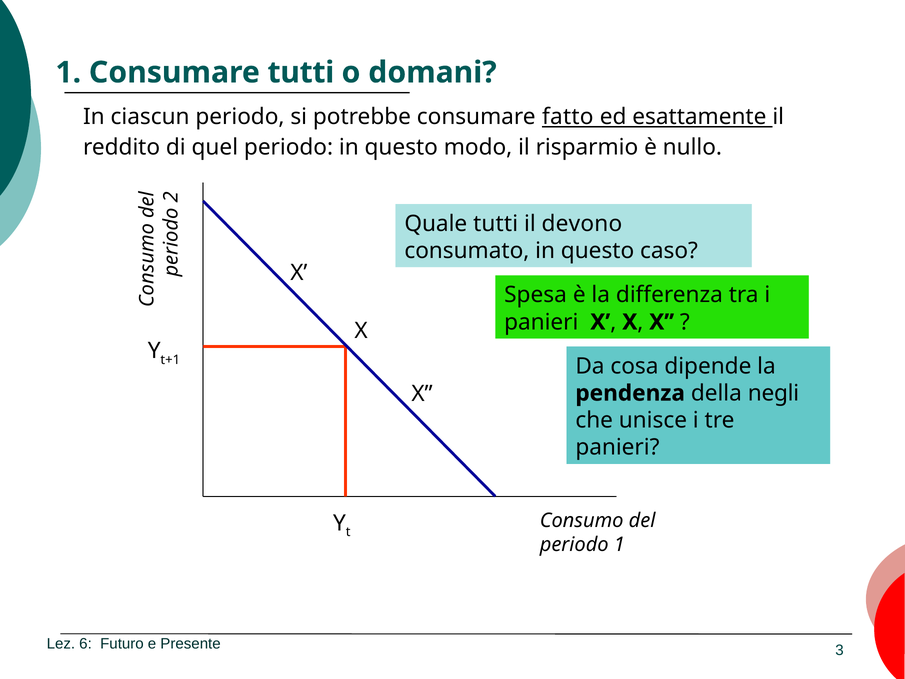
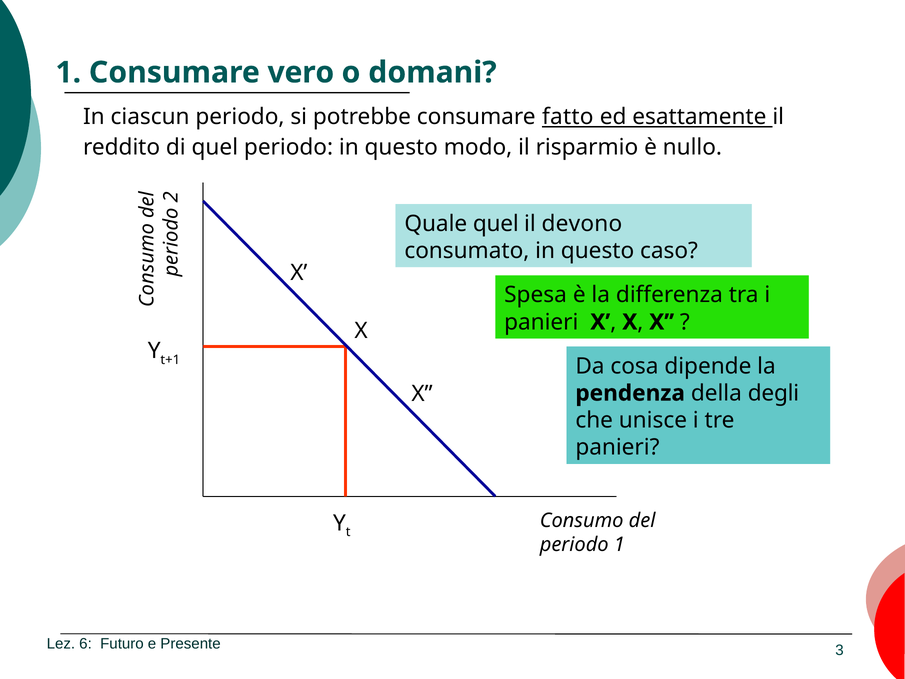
Consumare tutti: tutti -> vero
Quale tutti: tutti -> quel
negli: negli -> degli
